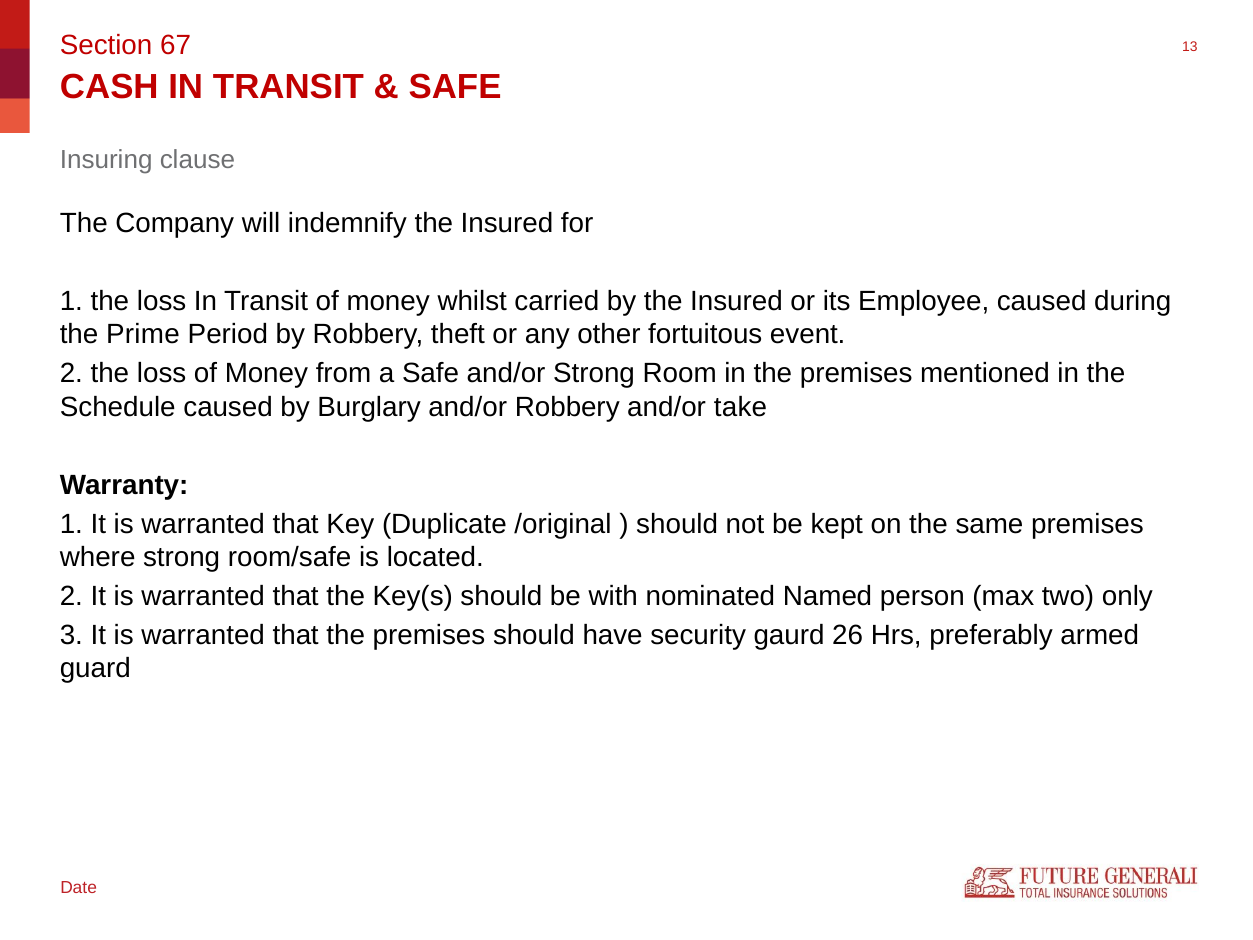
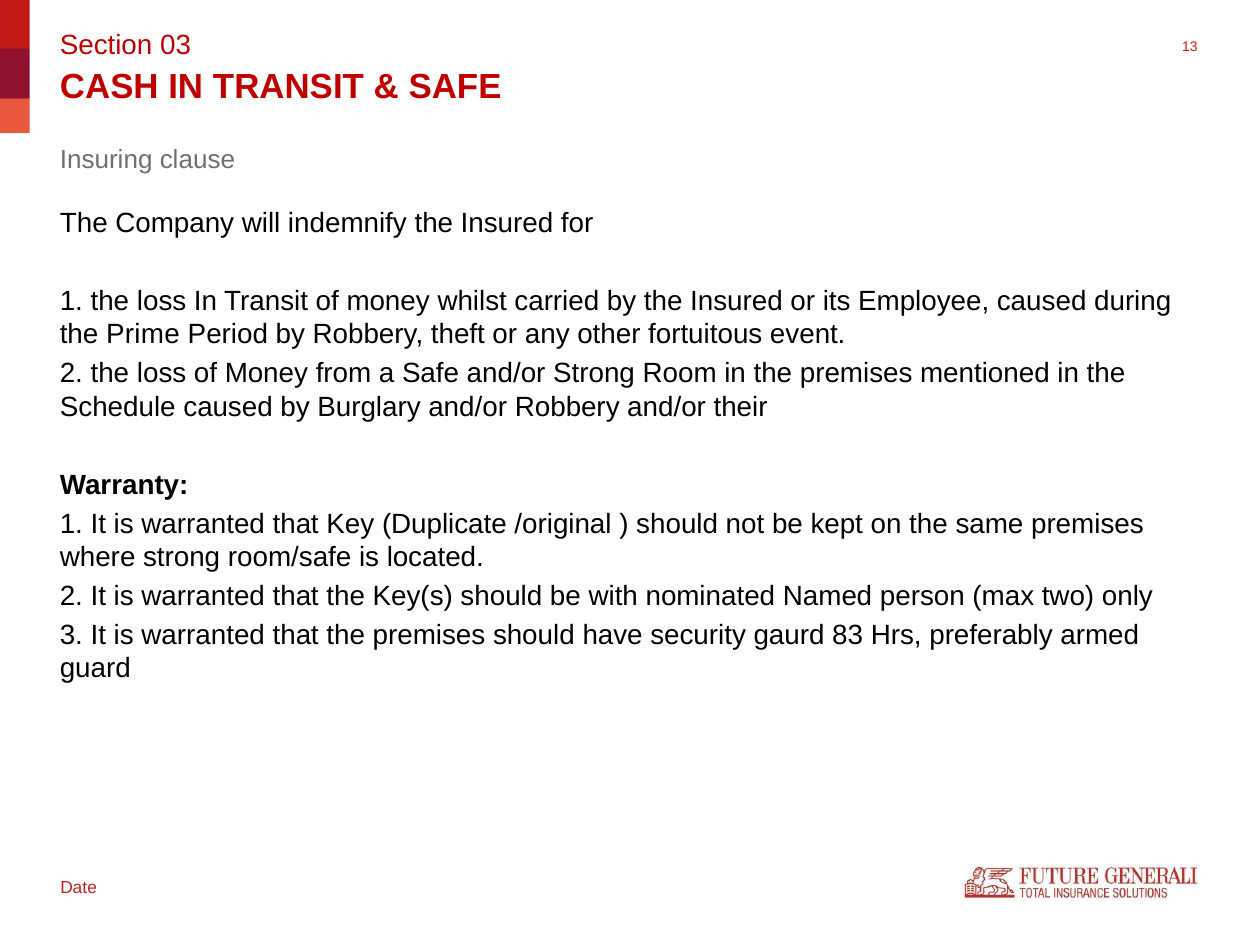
67: 67 -> 03
take: take -> their
26: 26 -> 83
